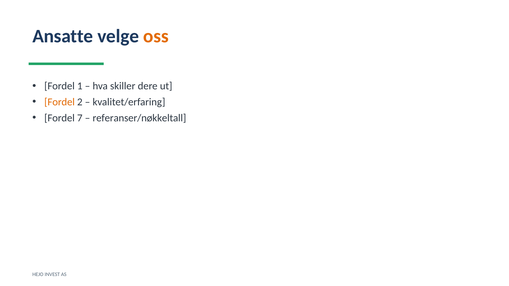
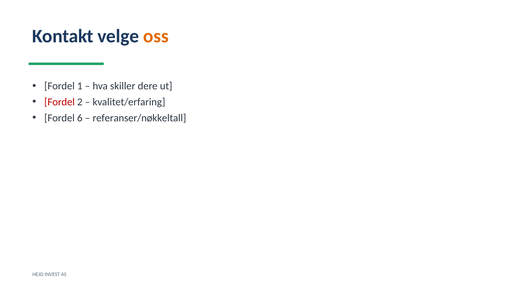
Ansatte: Ansatte -> Kontakt
Fordel at (60, 102) colour: orange -> red
7: 7 -> 6
